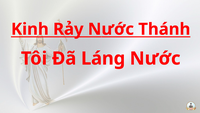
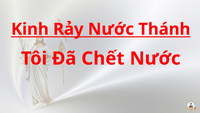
Láng: Láng -> Chết
